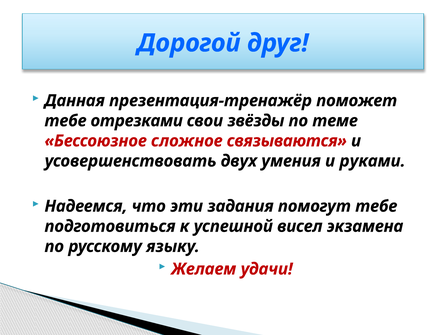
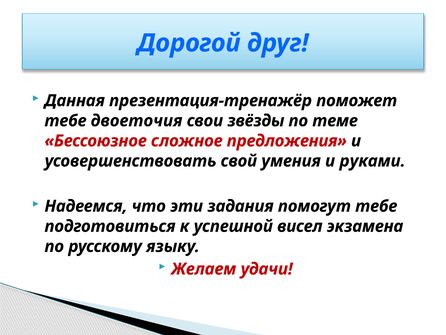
отрезками: отрезками -> двоеточия
связываются: связываются -> предложения
двух: двух -> свой
